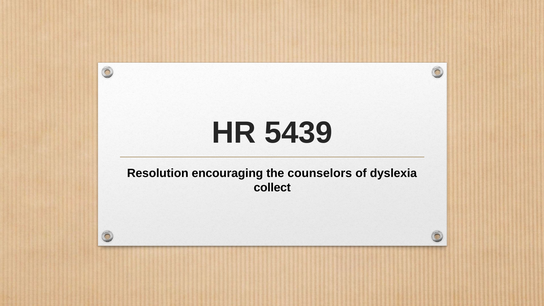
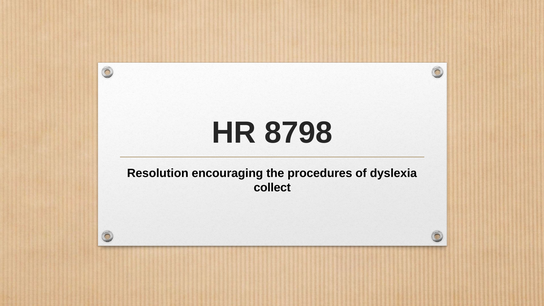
5439: 5439 -> 8798
counselors: counselors -> procedures
